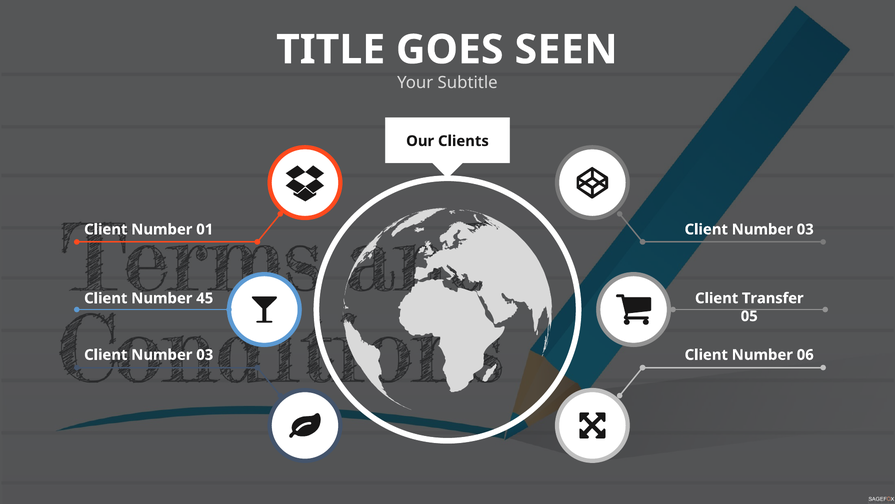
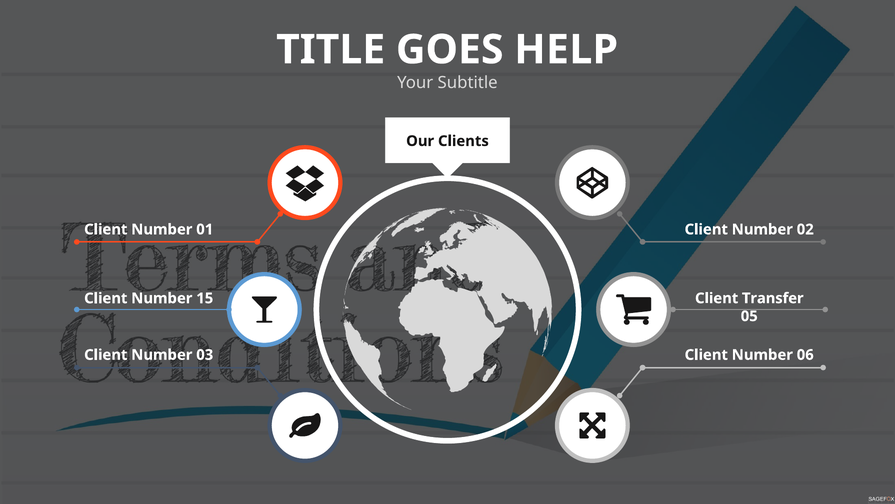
SEEN: SEEN -> HELP
03 at (805, 229): 03 -> 02
45: 45 -> 15
